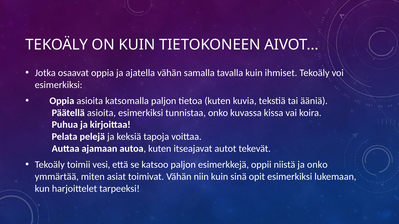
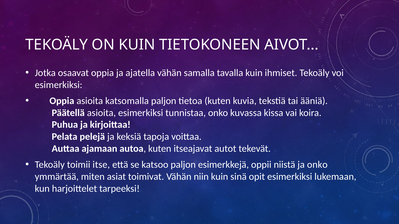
vesi: vesi -> itse
